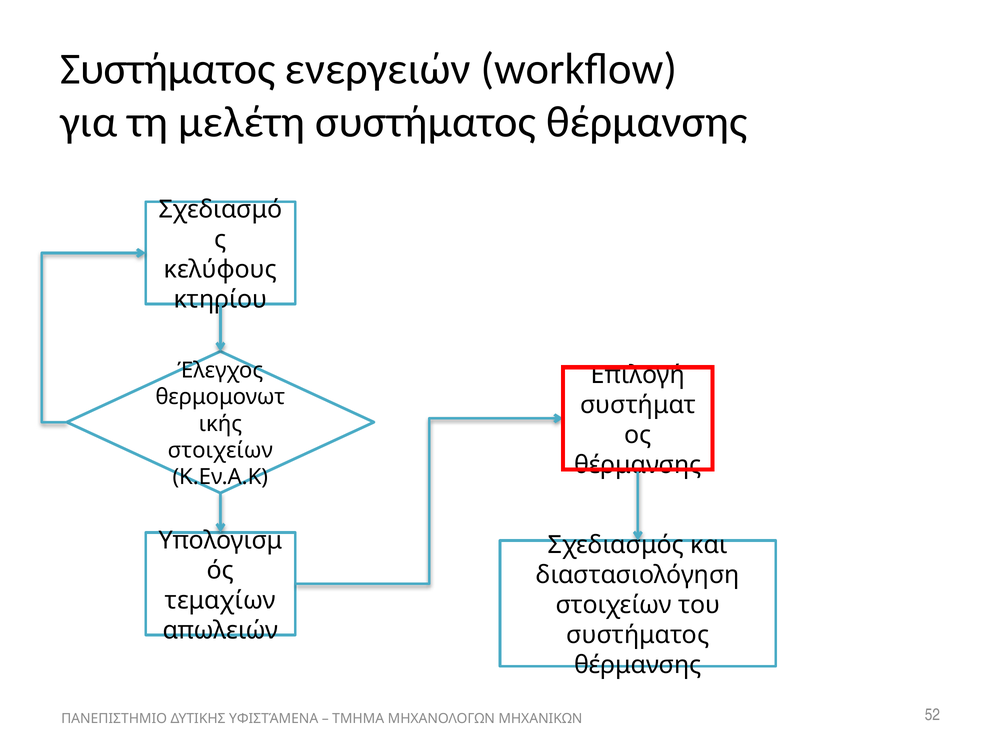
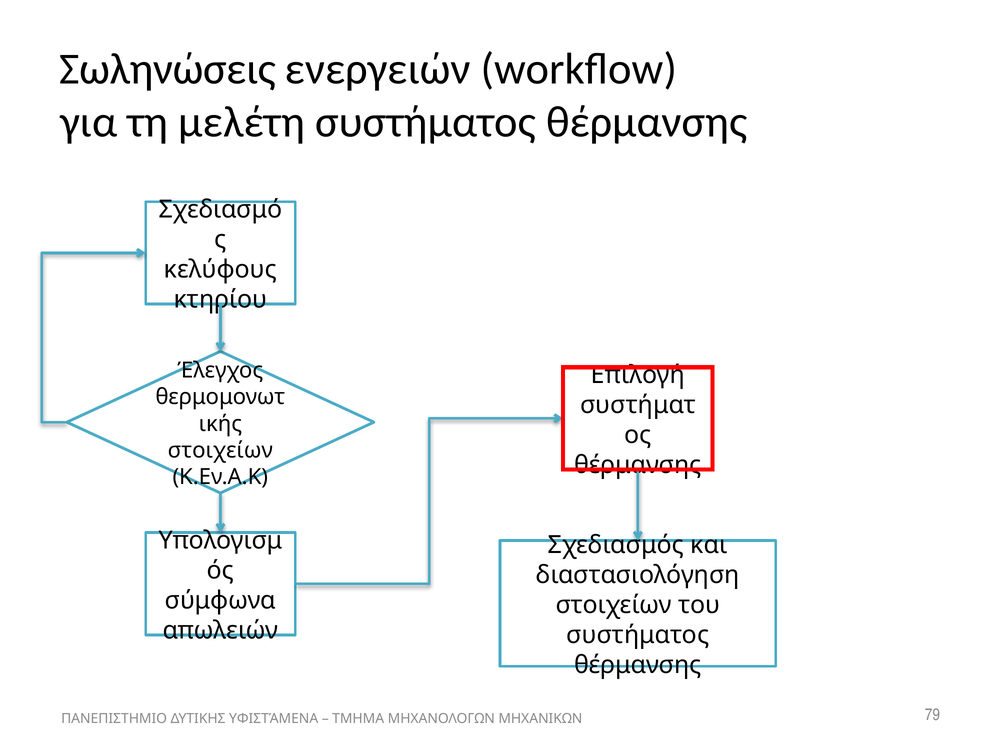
Συστήματος at (168, 69): Συστήματος -> Σωληνώσεις
τεμαχίων: τεμαχίων -> σύμφωνα
52: 52 -> 79
